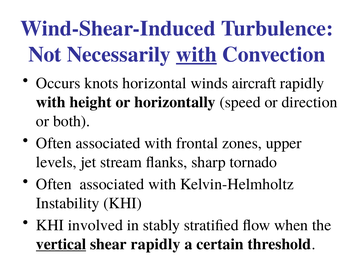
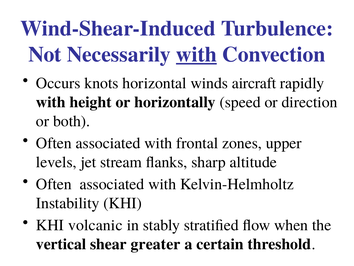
tornado: tornado -> altitude
involved: involved -> volcanic
vertical underline: present -> none
shear rapidly: rapidly -> greater
